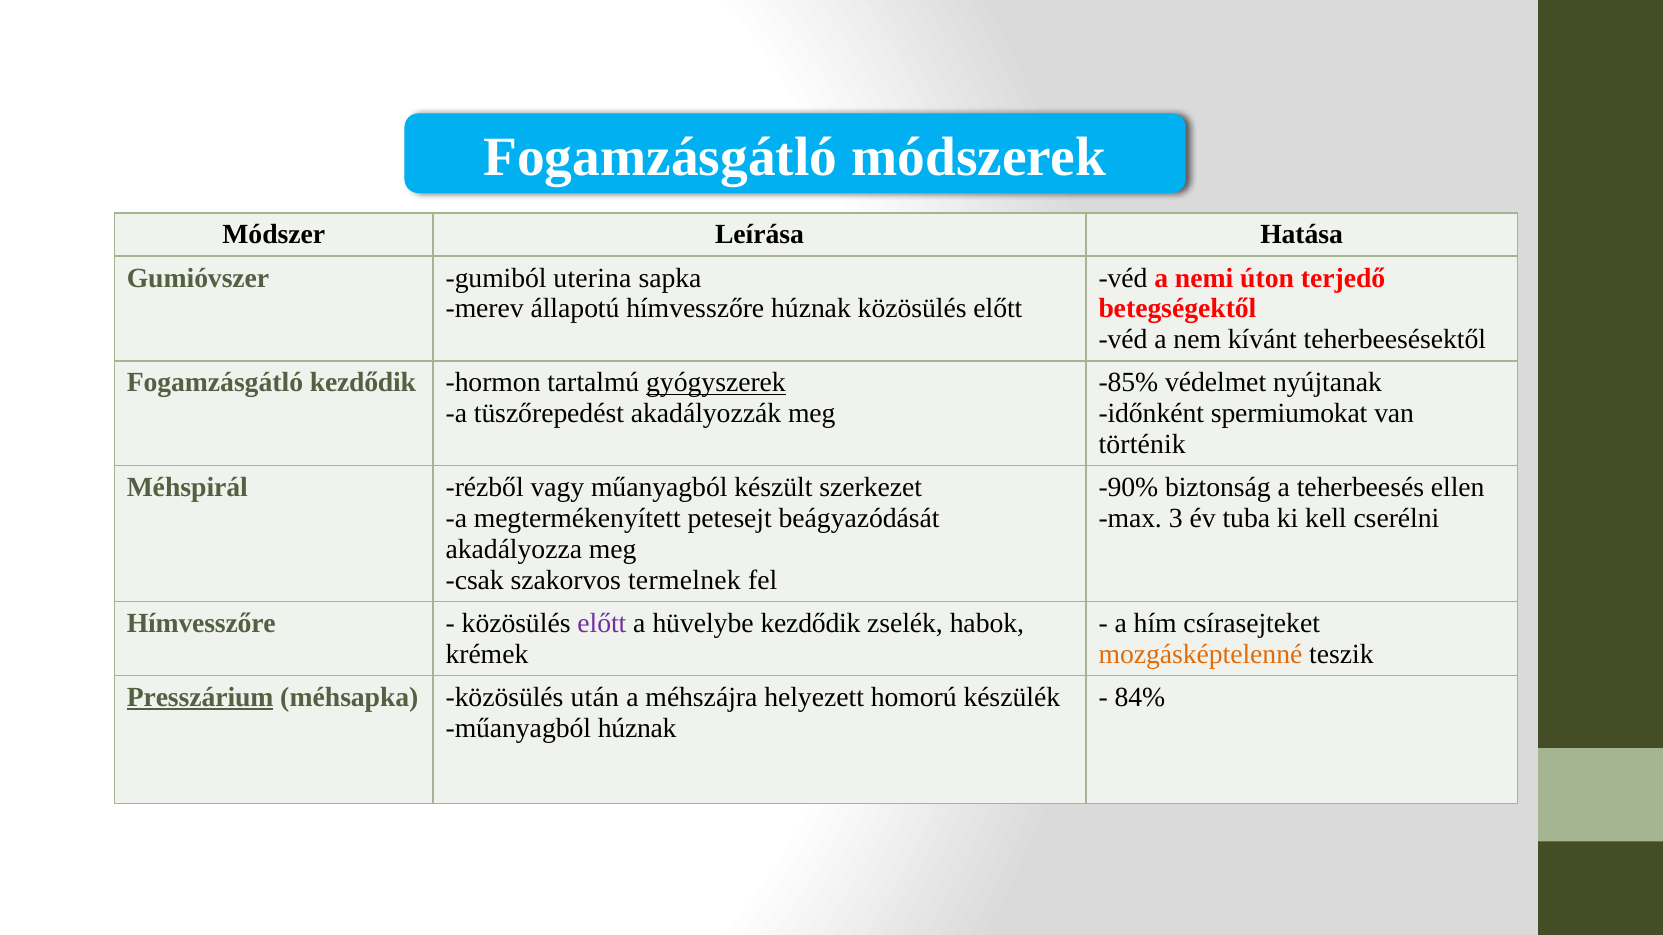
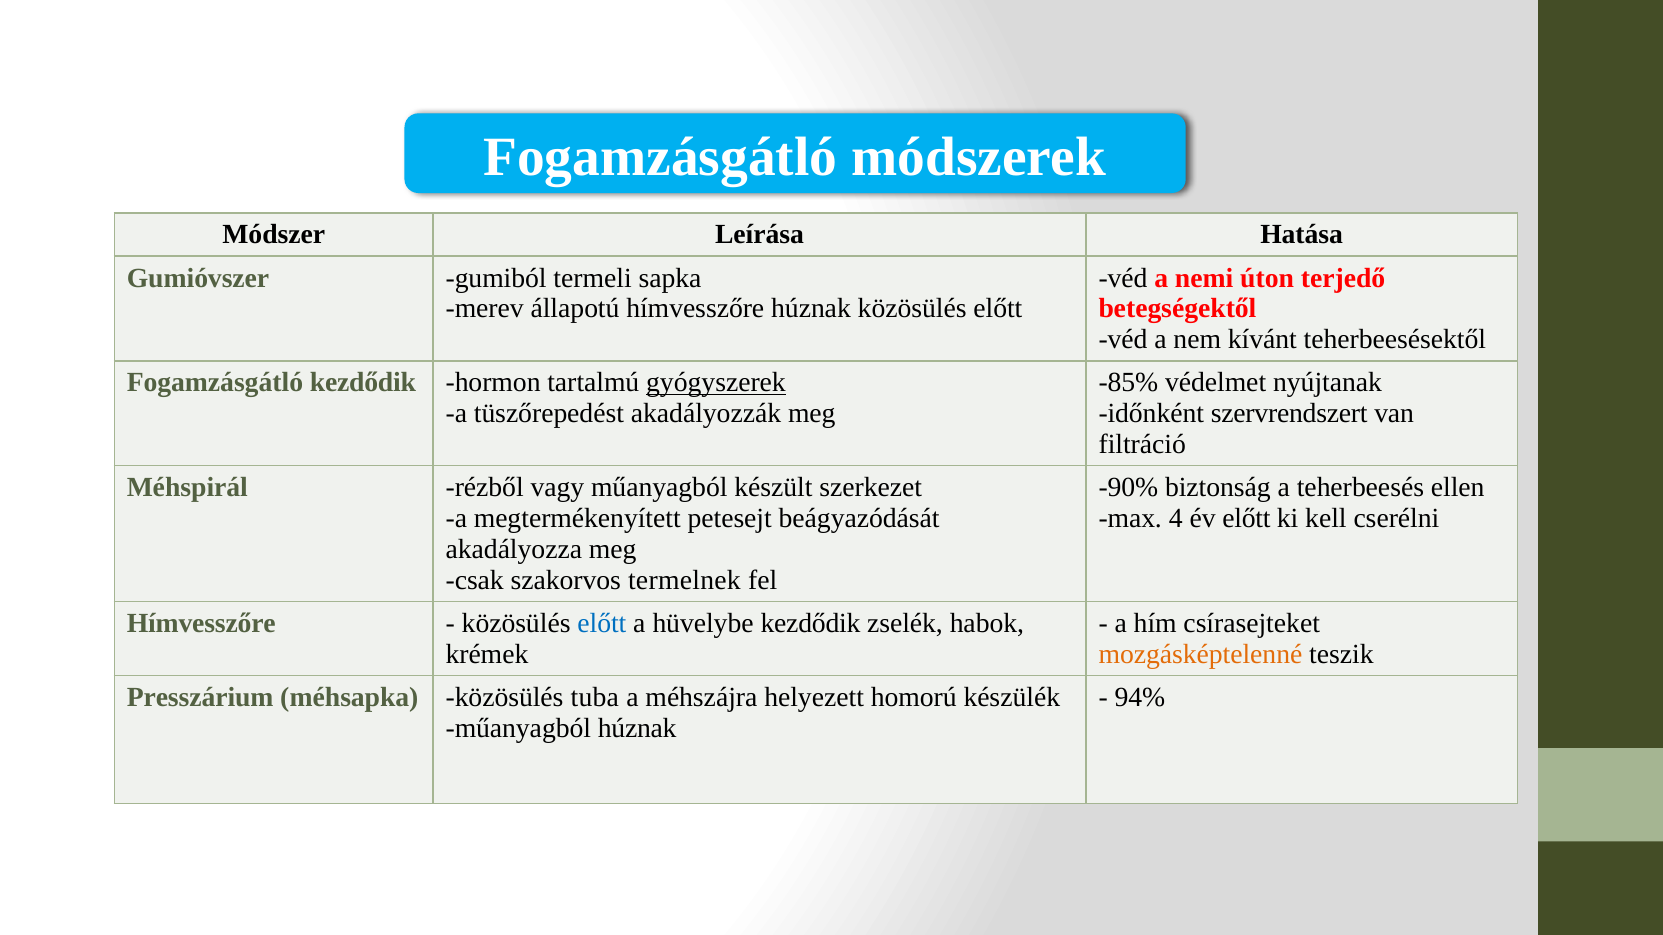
uterina: uterina -> termeli
spermiumokat: spermiumokat -> szervrendszert
történik: történik -> filtráció
3: 3 -> 4
év tuba: tuba -> előtt
előtt at (602, 623) colour: purple -> blue
Presszárium underline: present -> none
után: után -> tuba
84%: 84% -> 94%
